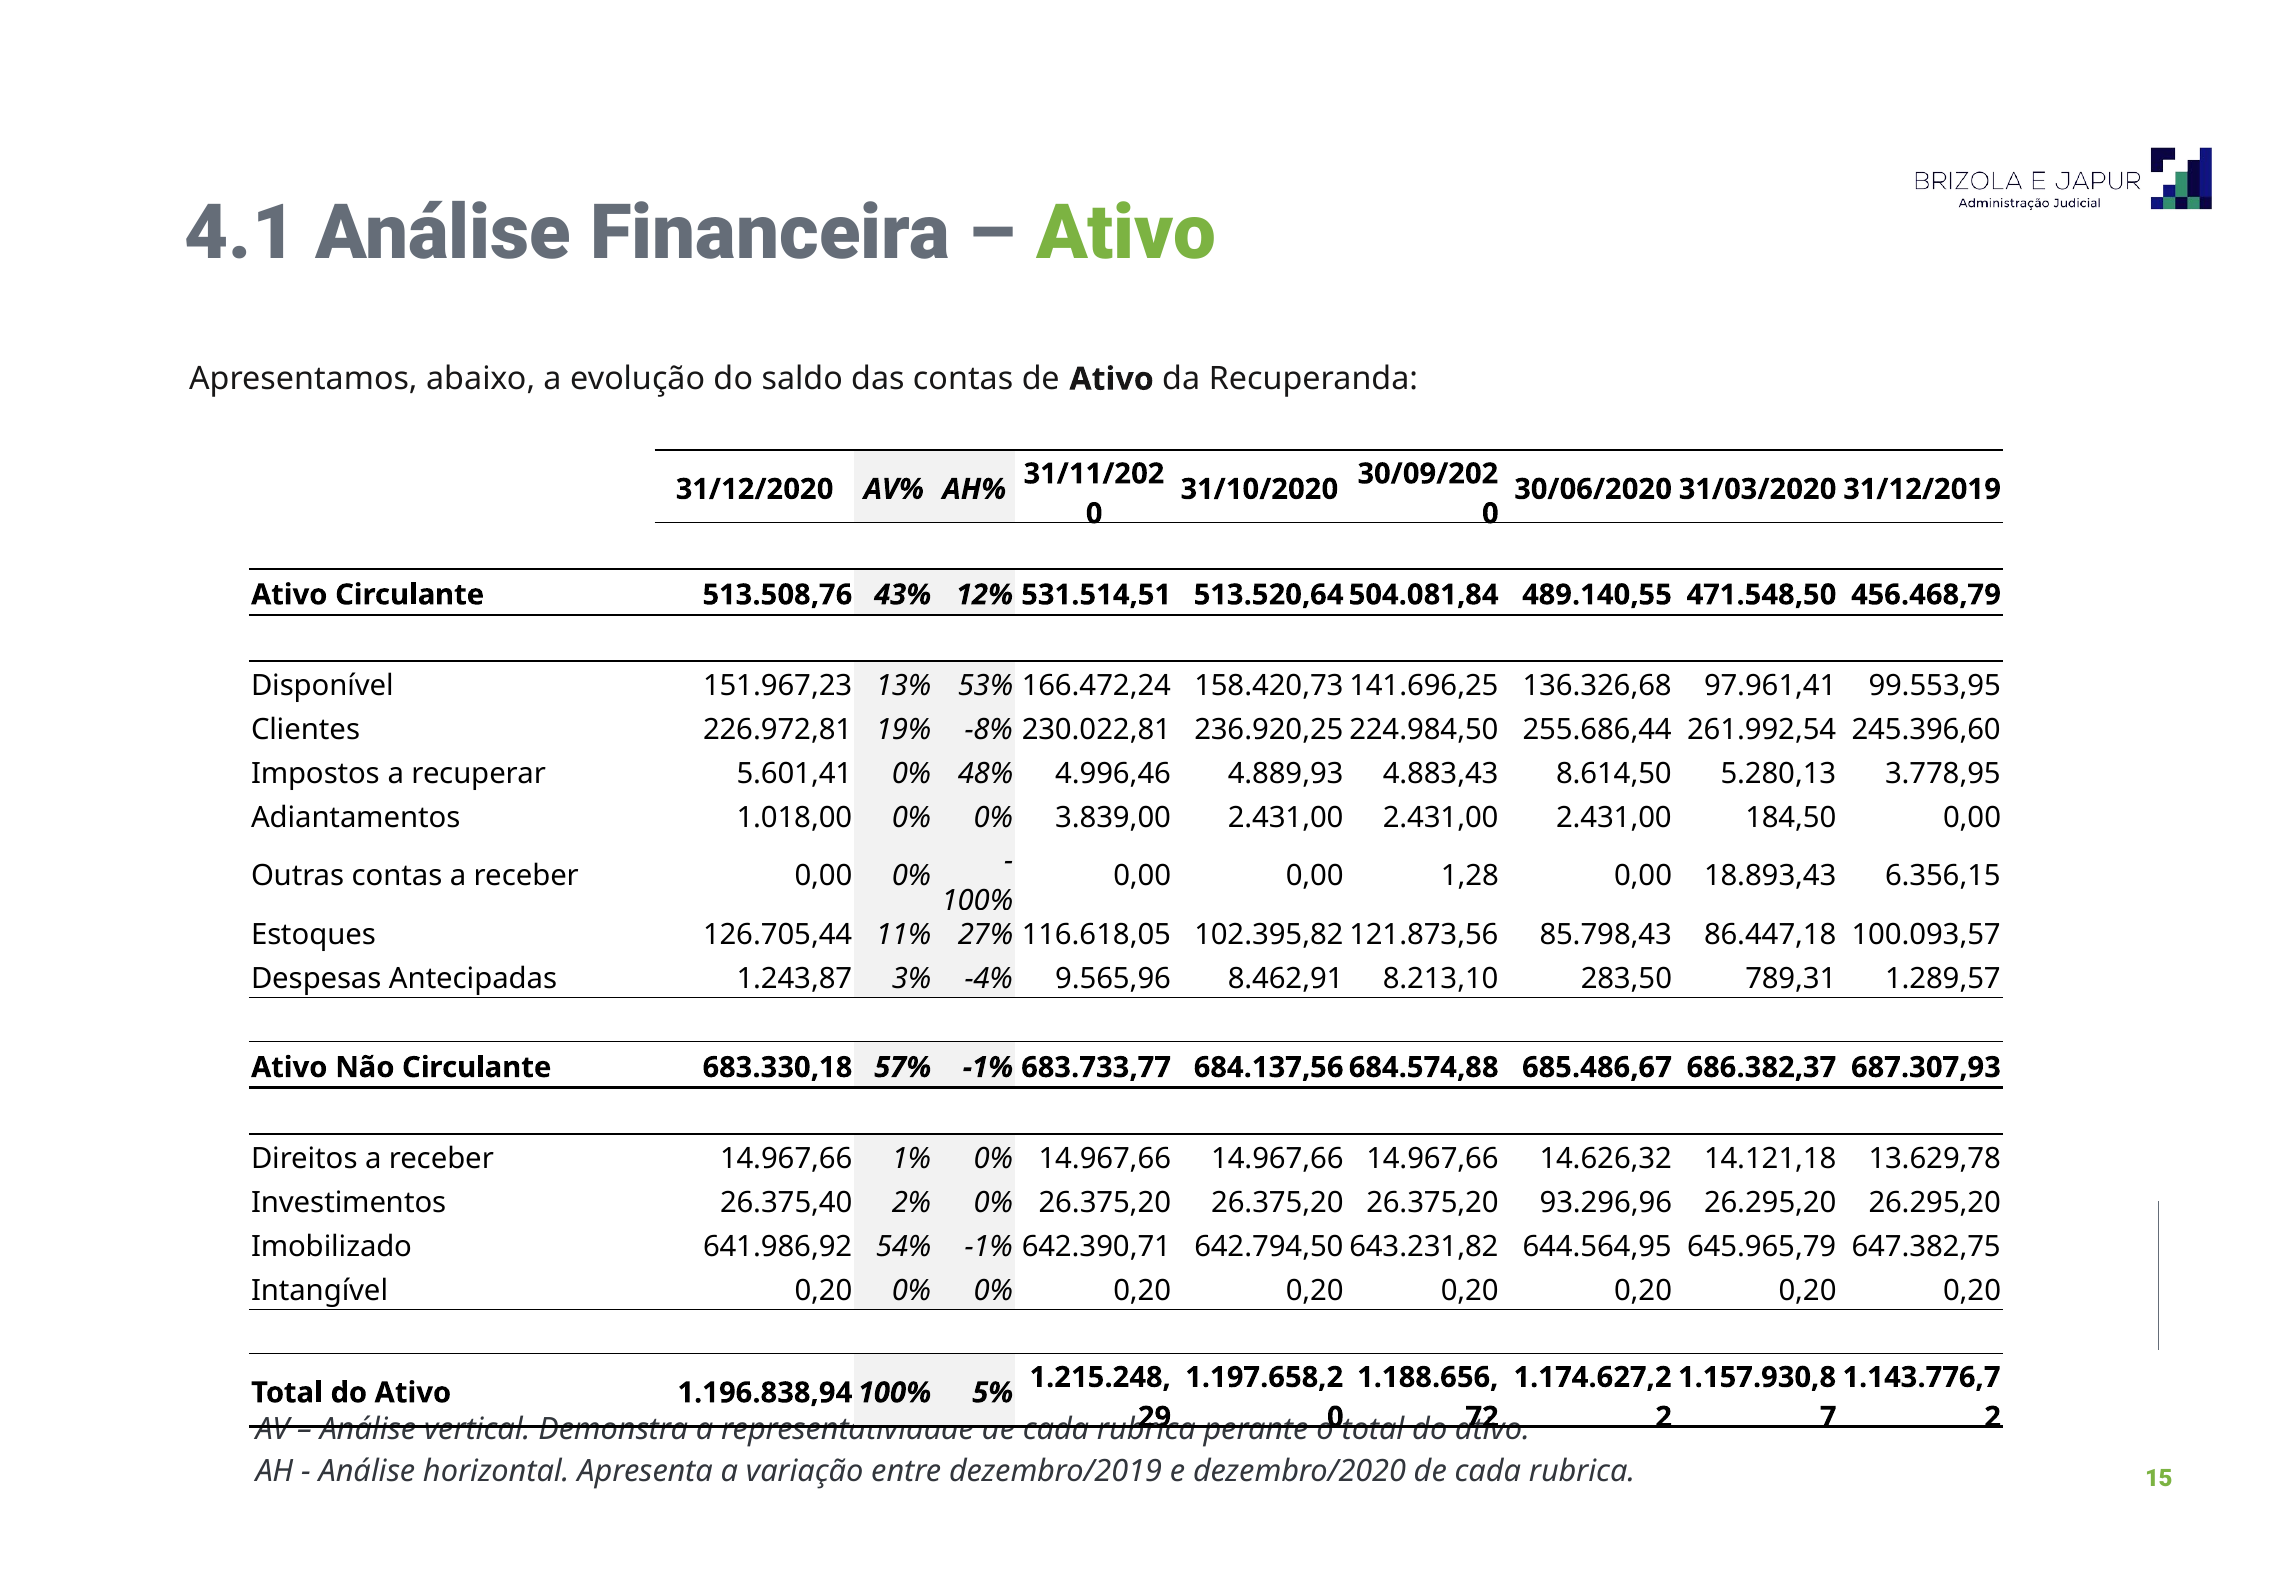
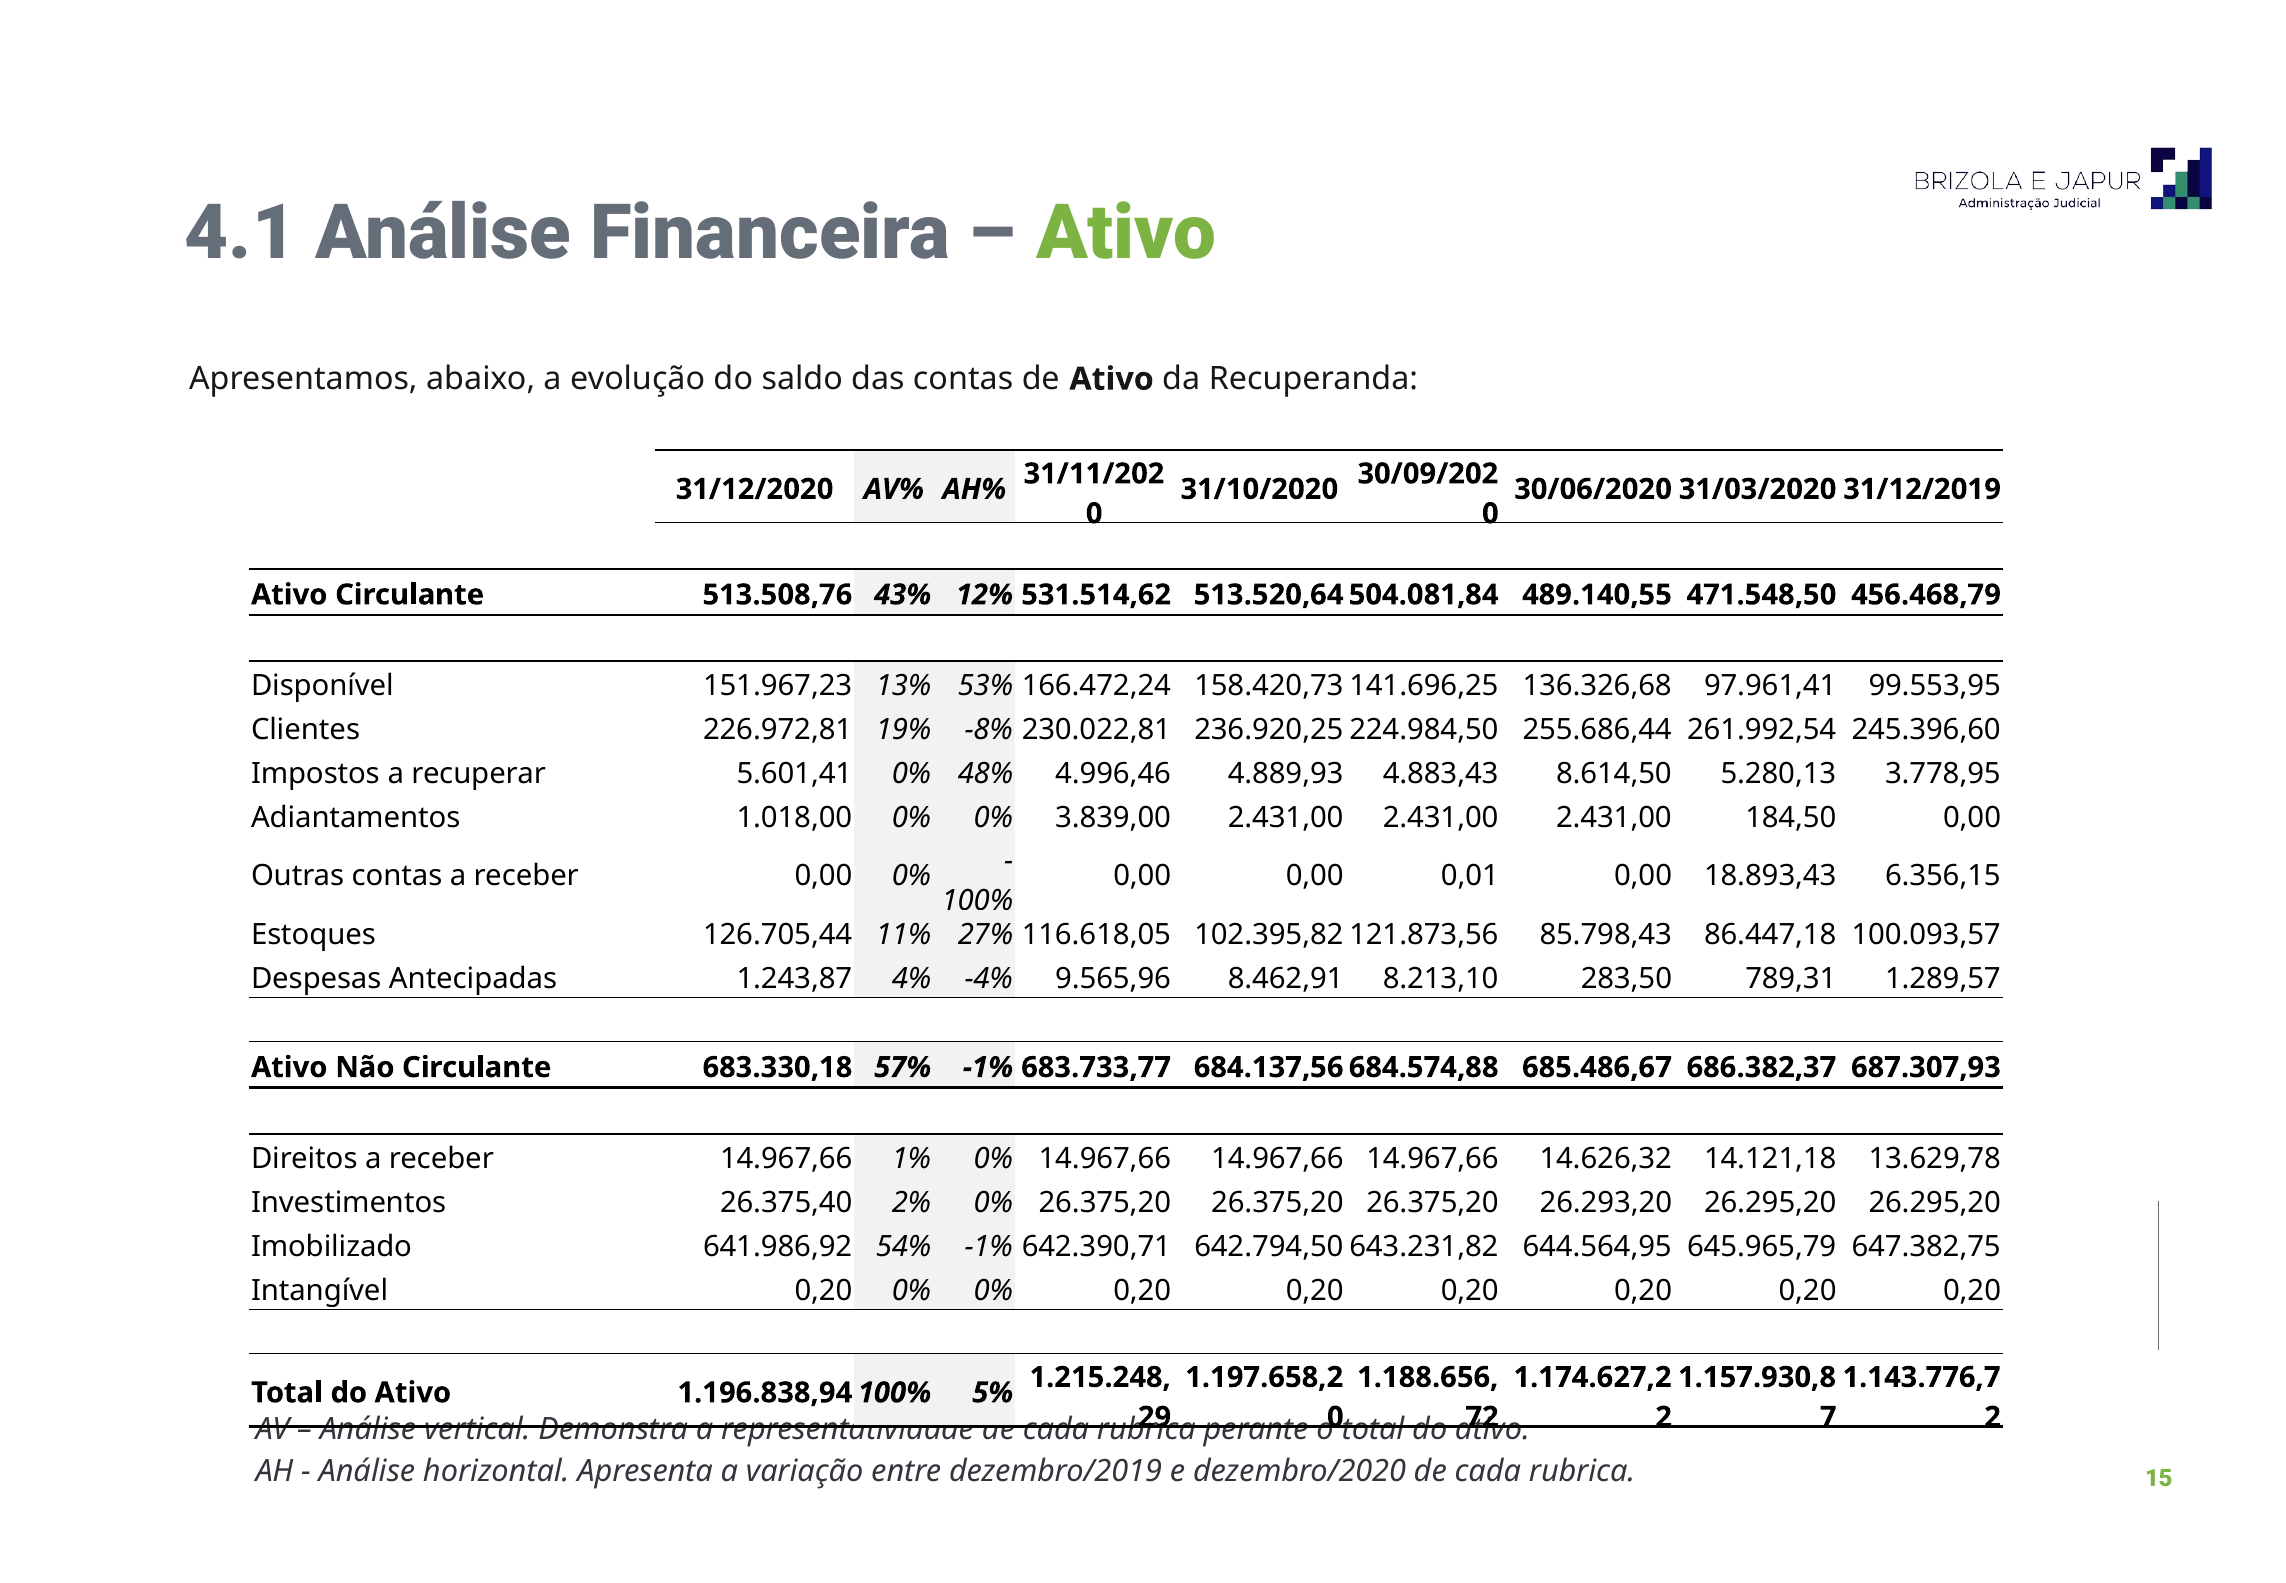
531.514,51: 531.514,51 -> 531.514,62
1,28: 1,28 -> 0,01
3%: 3% -> 4%
93.296,96: 93.296,96 -> 26.293,20
